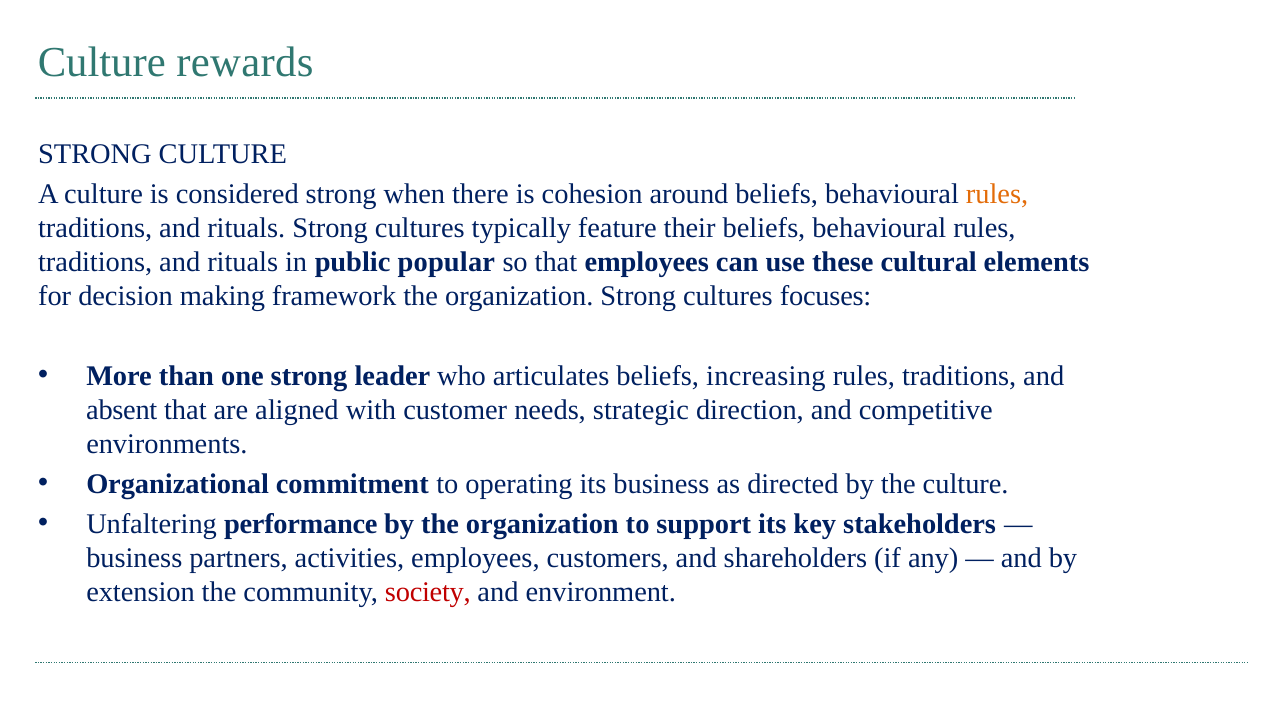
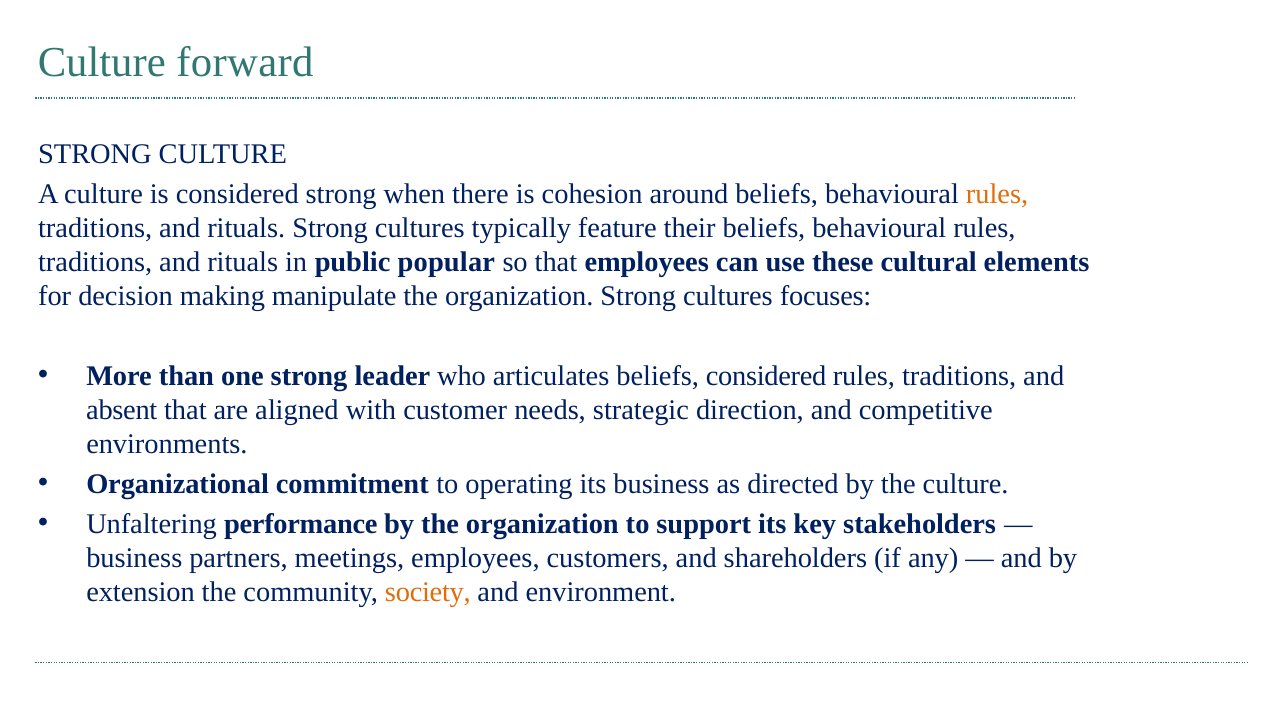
rewards: rewards -> forward
framework: framework -> manipulate
beliefs increasing: increasing -> considered
activities: activities -> meetings
society colour: red -> orange
